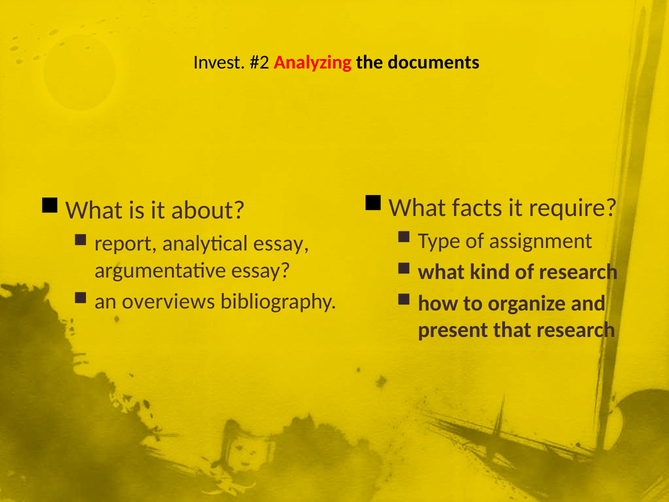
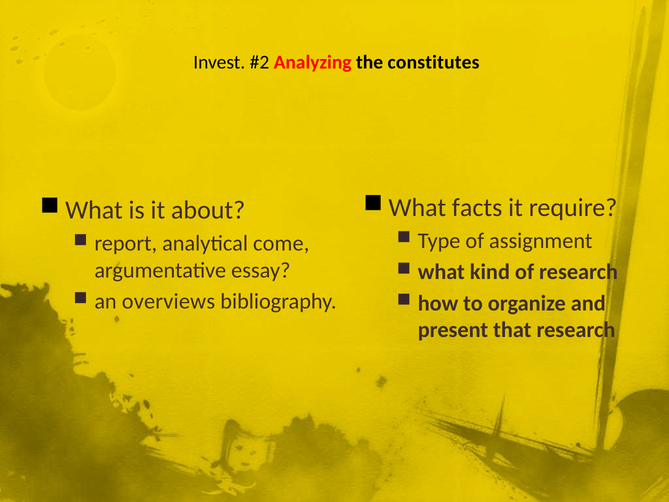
documents: documents -> constitutes
analytical essay: essay -> come
